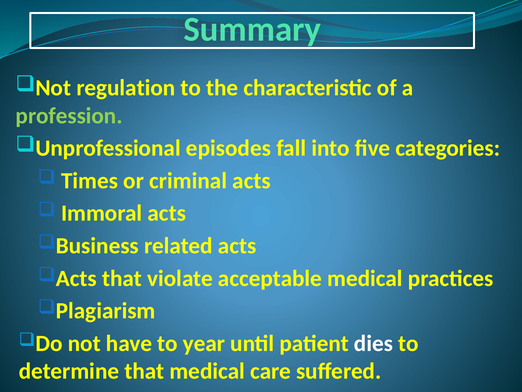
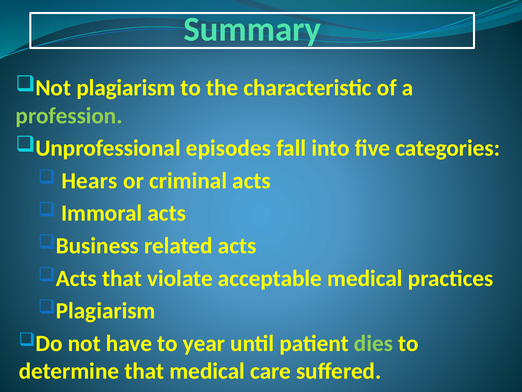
regulation: regulation -> plagiarism
Times: Times -> Hears
dies colour: white -> light green
